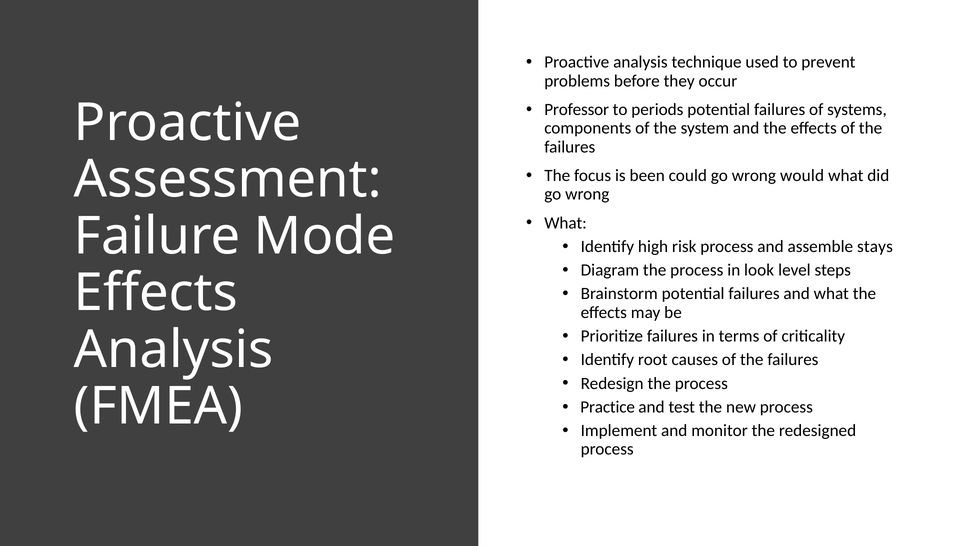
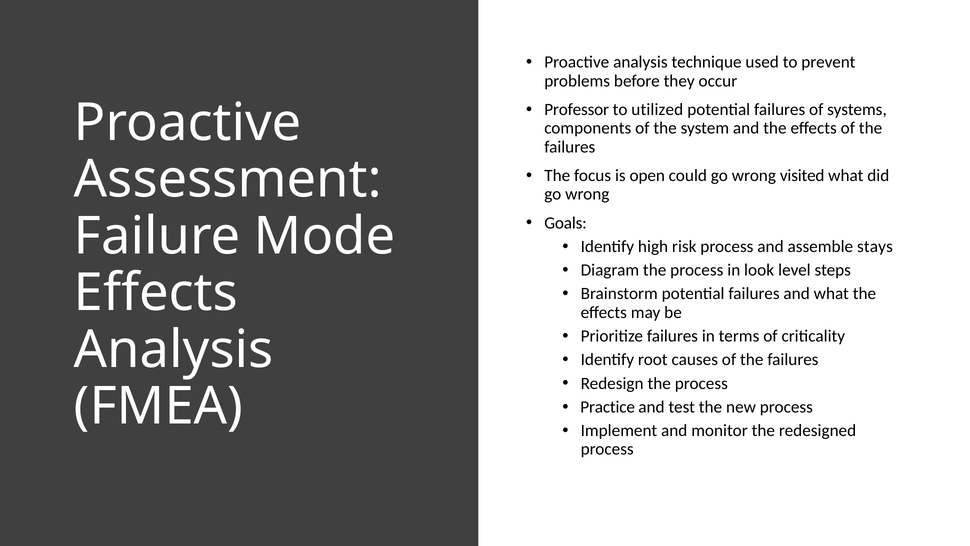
periods: periods -> utilized
been: been -> open
would: would -> visited
What at (566, 223): What -> Goals
